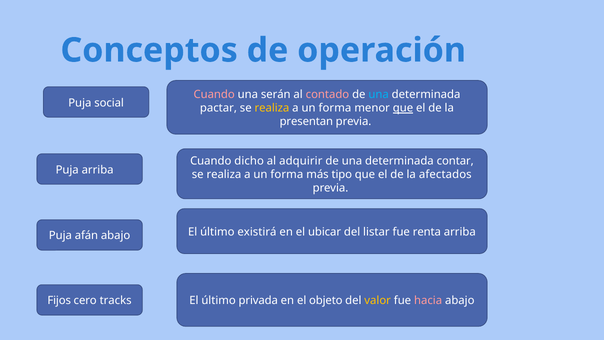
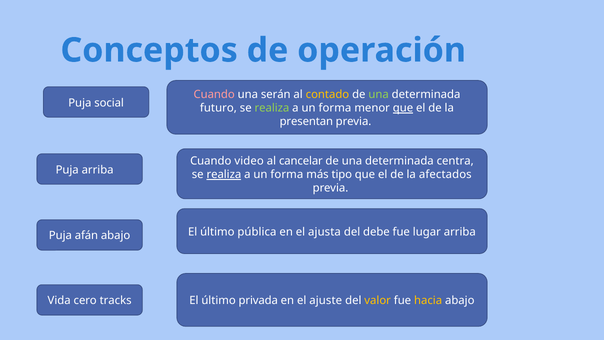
contado colour: pink -> yellow
una at (379, 94) colour: light blue -> light green
pactar: pactar -> futuro
realiza at (272, 108) colour: yellow -> light green
dicho: dicho -> video
adquirir: adquirir -> cancelar
contar: contar -> centra
realiza at (224, 174) underline: none -> present
existirá: existirá -> pública
ubicar: ubicar -> ajusta
listar: listar -> debe
renta: renta -> lugar
Fijos: Fijos -> Vida
objeto: objeto -> ajuste
hacia colour: pink -> yellow
